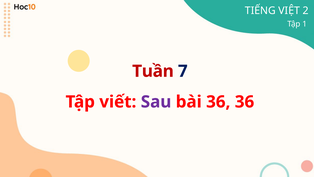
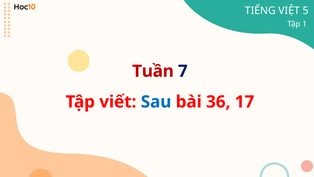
2: 2 -> 5
Sau colour: purple -> blue
36 36: 36 -> 17
